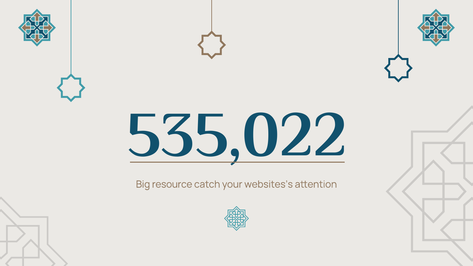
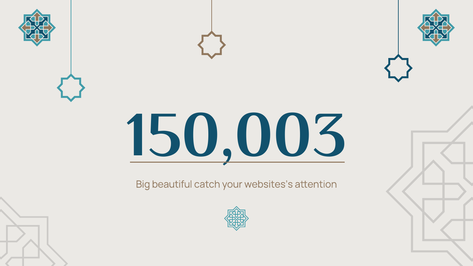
535,022: 535,022 -> 150,003
resource: resource -> beautiful
